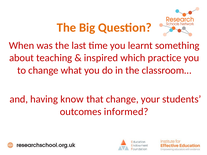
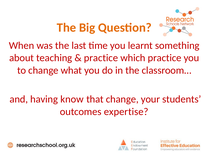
inspired at (101, 58): inspired -> practice
informed: informed -> expertise
